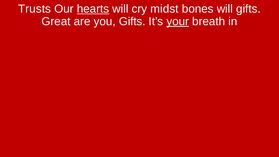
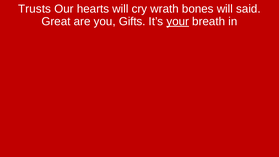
hearts underline: present -> none
midst: midst -> wrath
will gifts: gifts -> said
